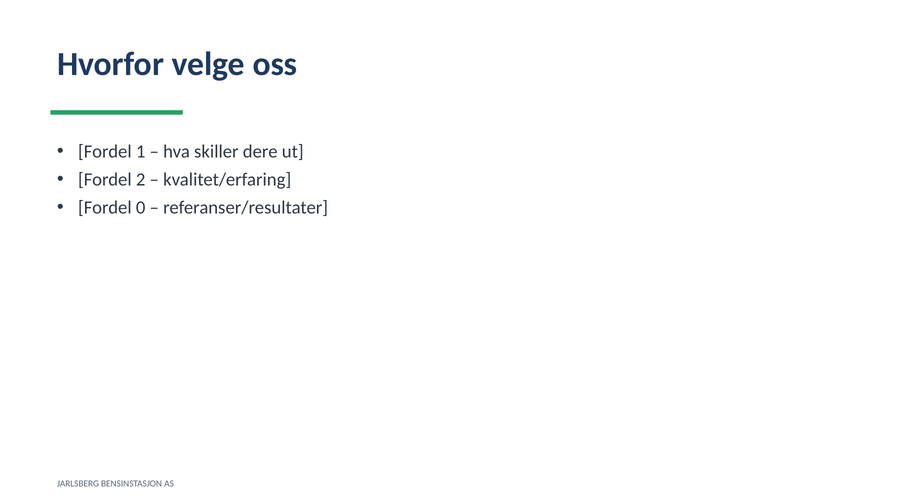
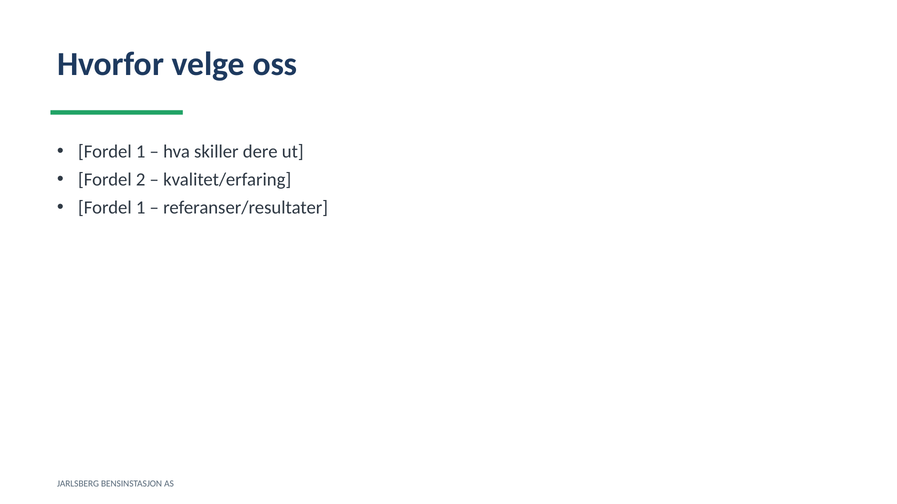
0 at (141, 208): 0 -> 1
